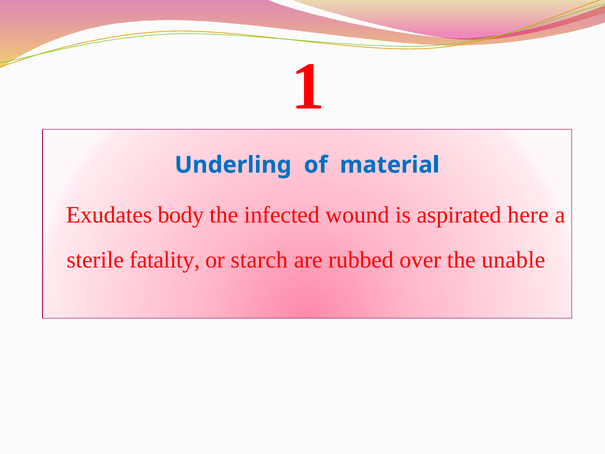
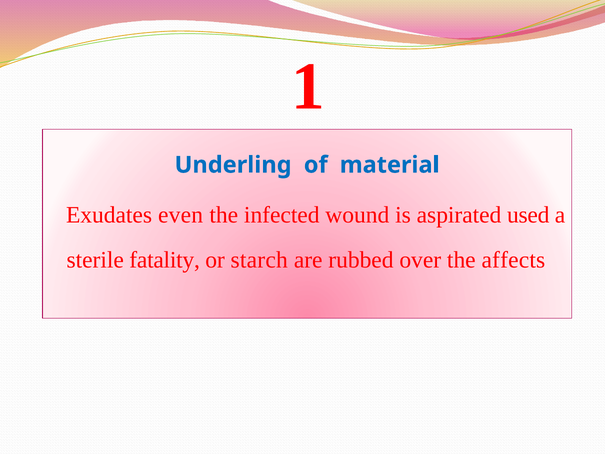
body: body -> even
here: here -> used
unable: unable -> affects
